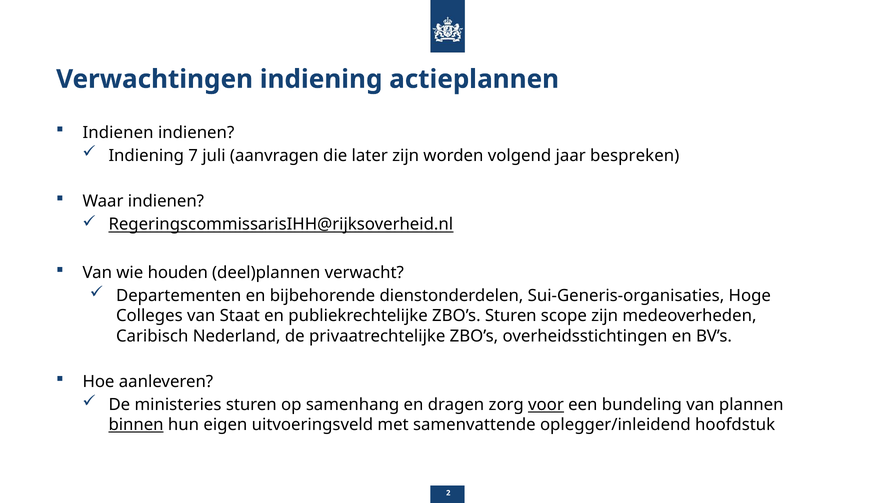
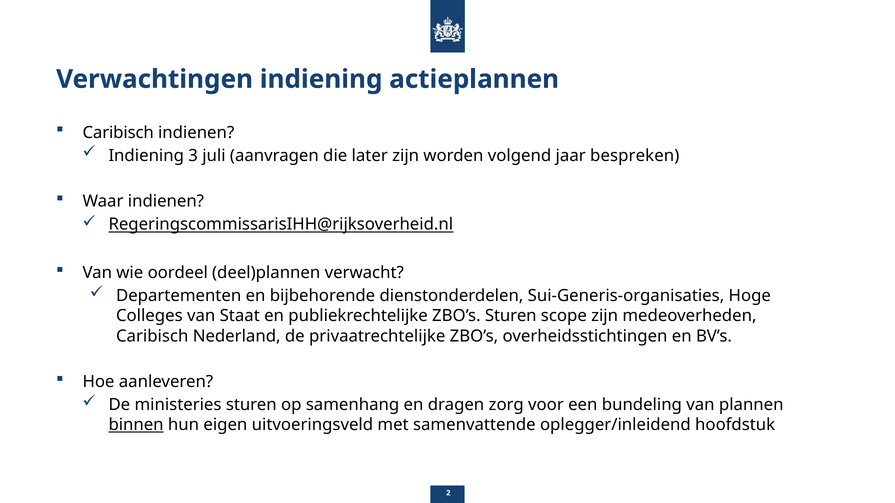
Indienen at (118, 133): Indienen -> Caribisch
7: 7 -> 3
houden: houden -> oordeel
voor underline: present -> none
